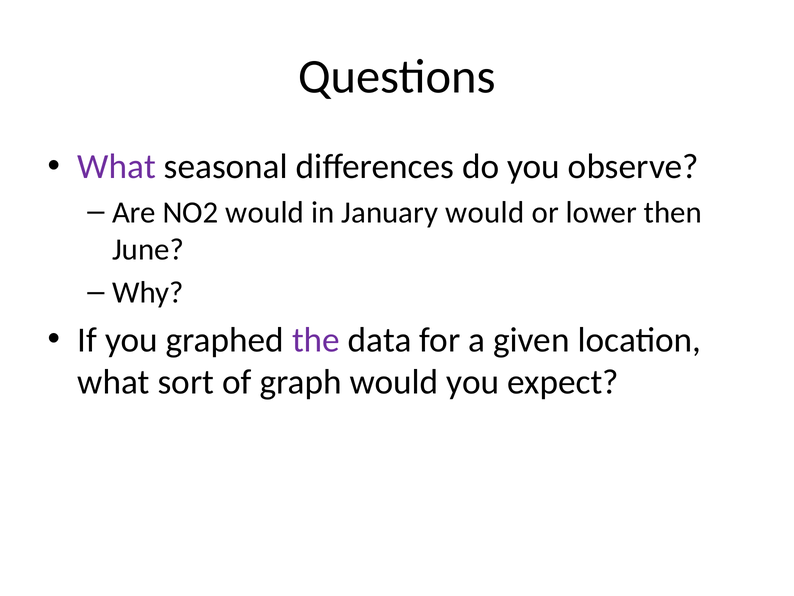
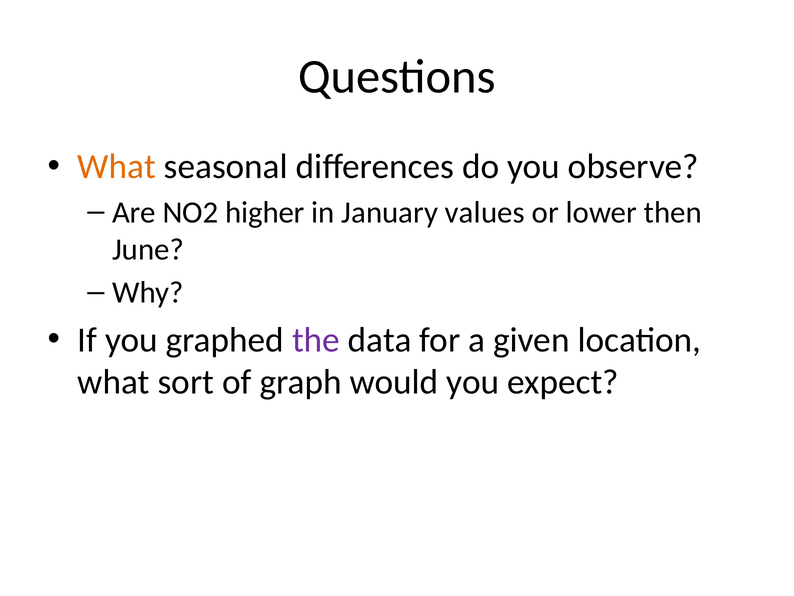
What at (117, 167) colour: purple -> orange
NO2 would: would -> higher
January would: would -> values
